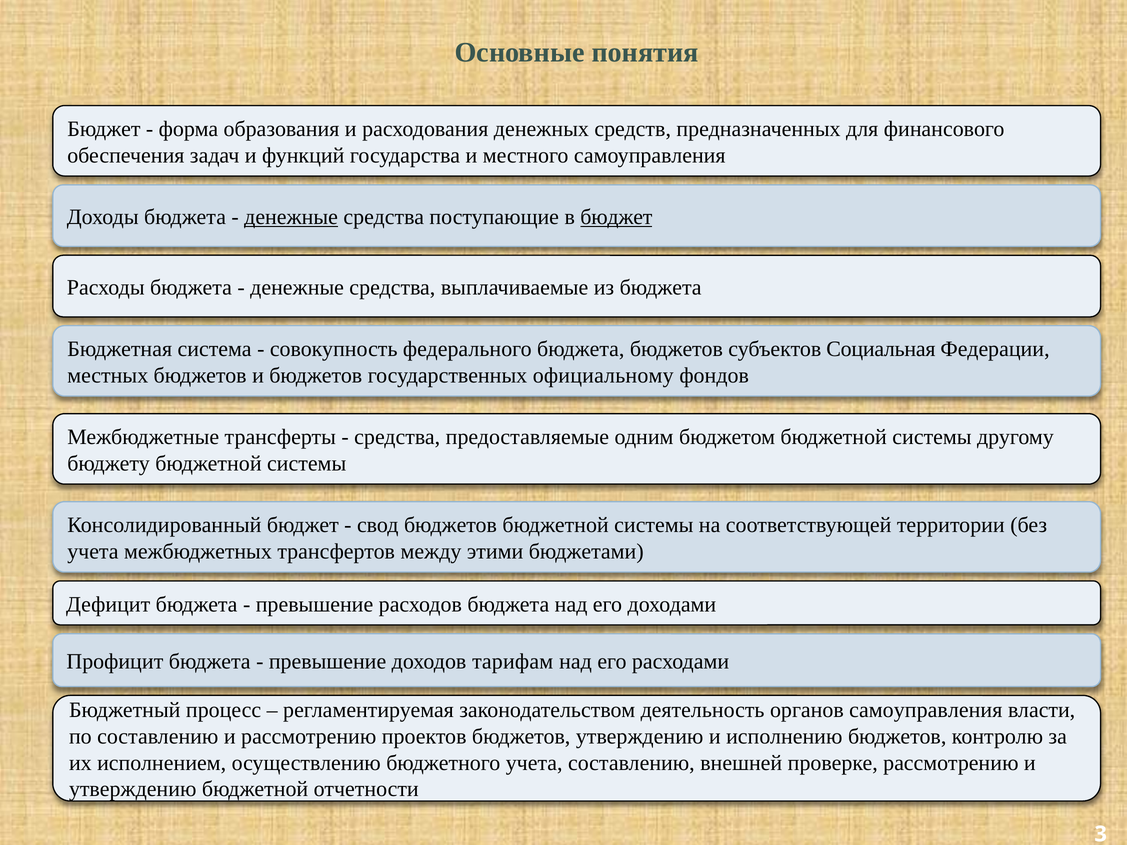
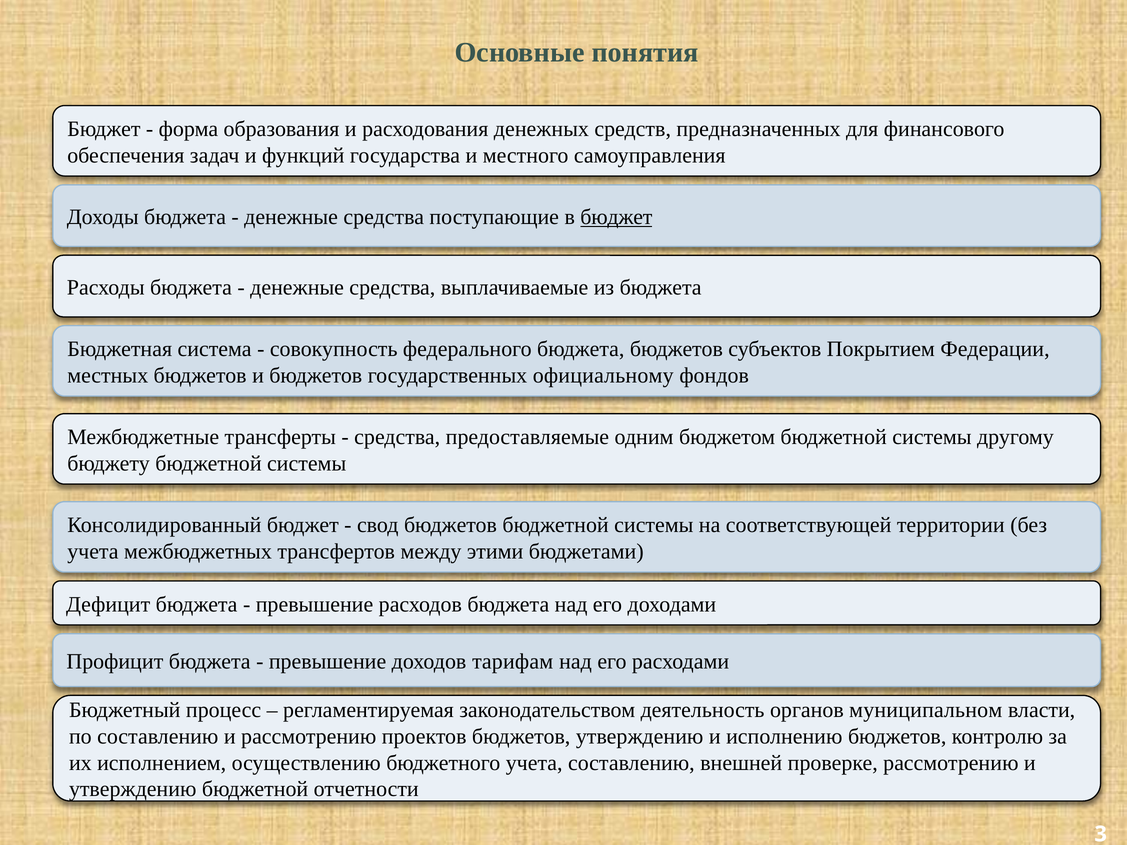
денежные at (291, 217) underline: present -> none
Социальная: Социальная -> Покрытием
органов самоуправления: самоуправления -> муниципальном
